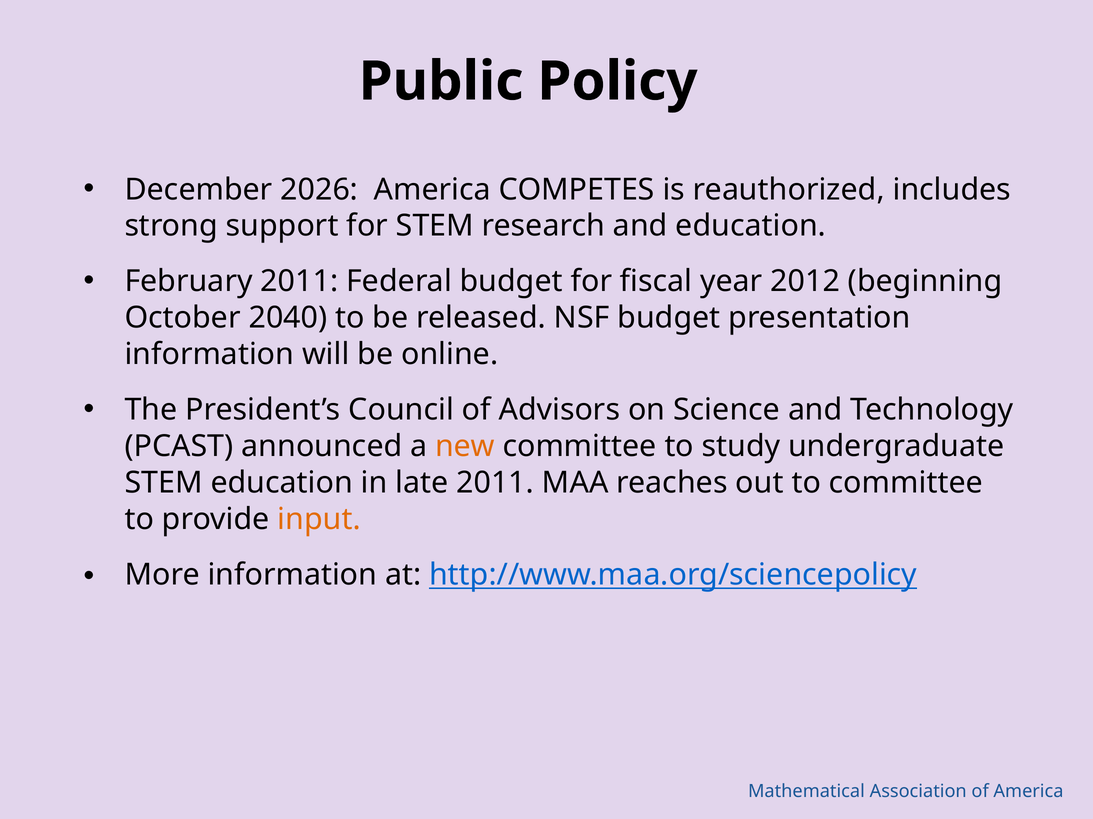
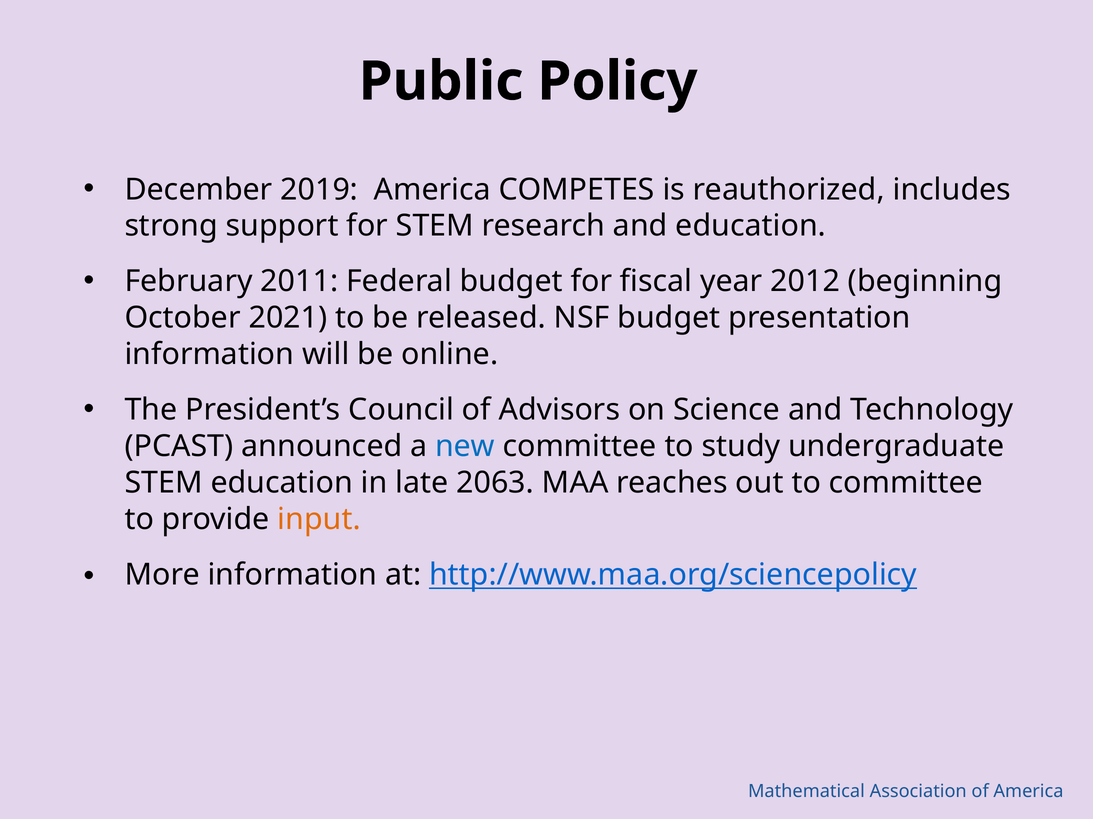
2026: 2026 -> 2019
2040: 2040 -> 2021
new colour: orange -> blue
late 2011: 2011 -> 2063
